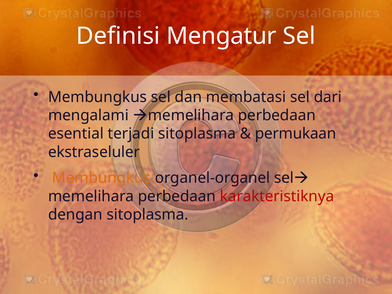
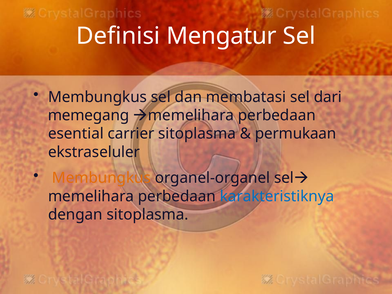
mengalami: mengalami -> memegang
terjadi: terjadi -> carrier
karakteristiknya colour: red -> blue
